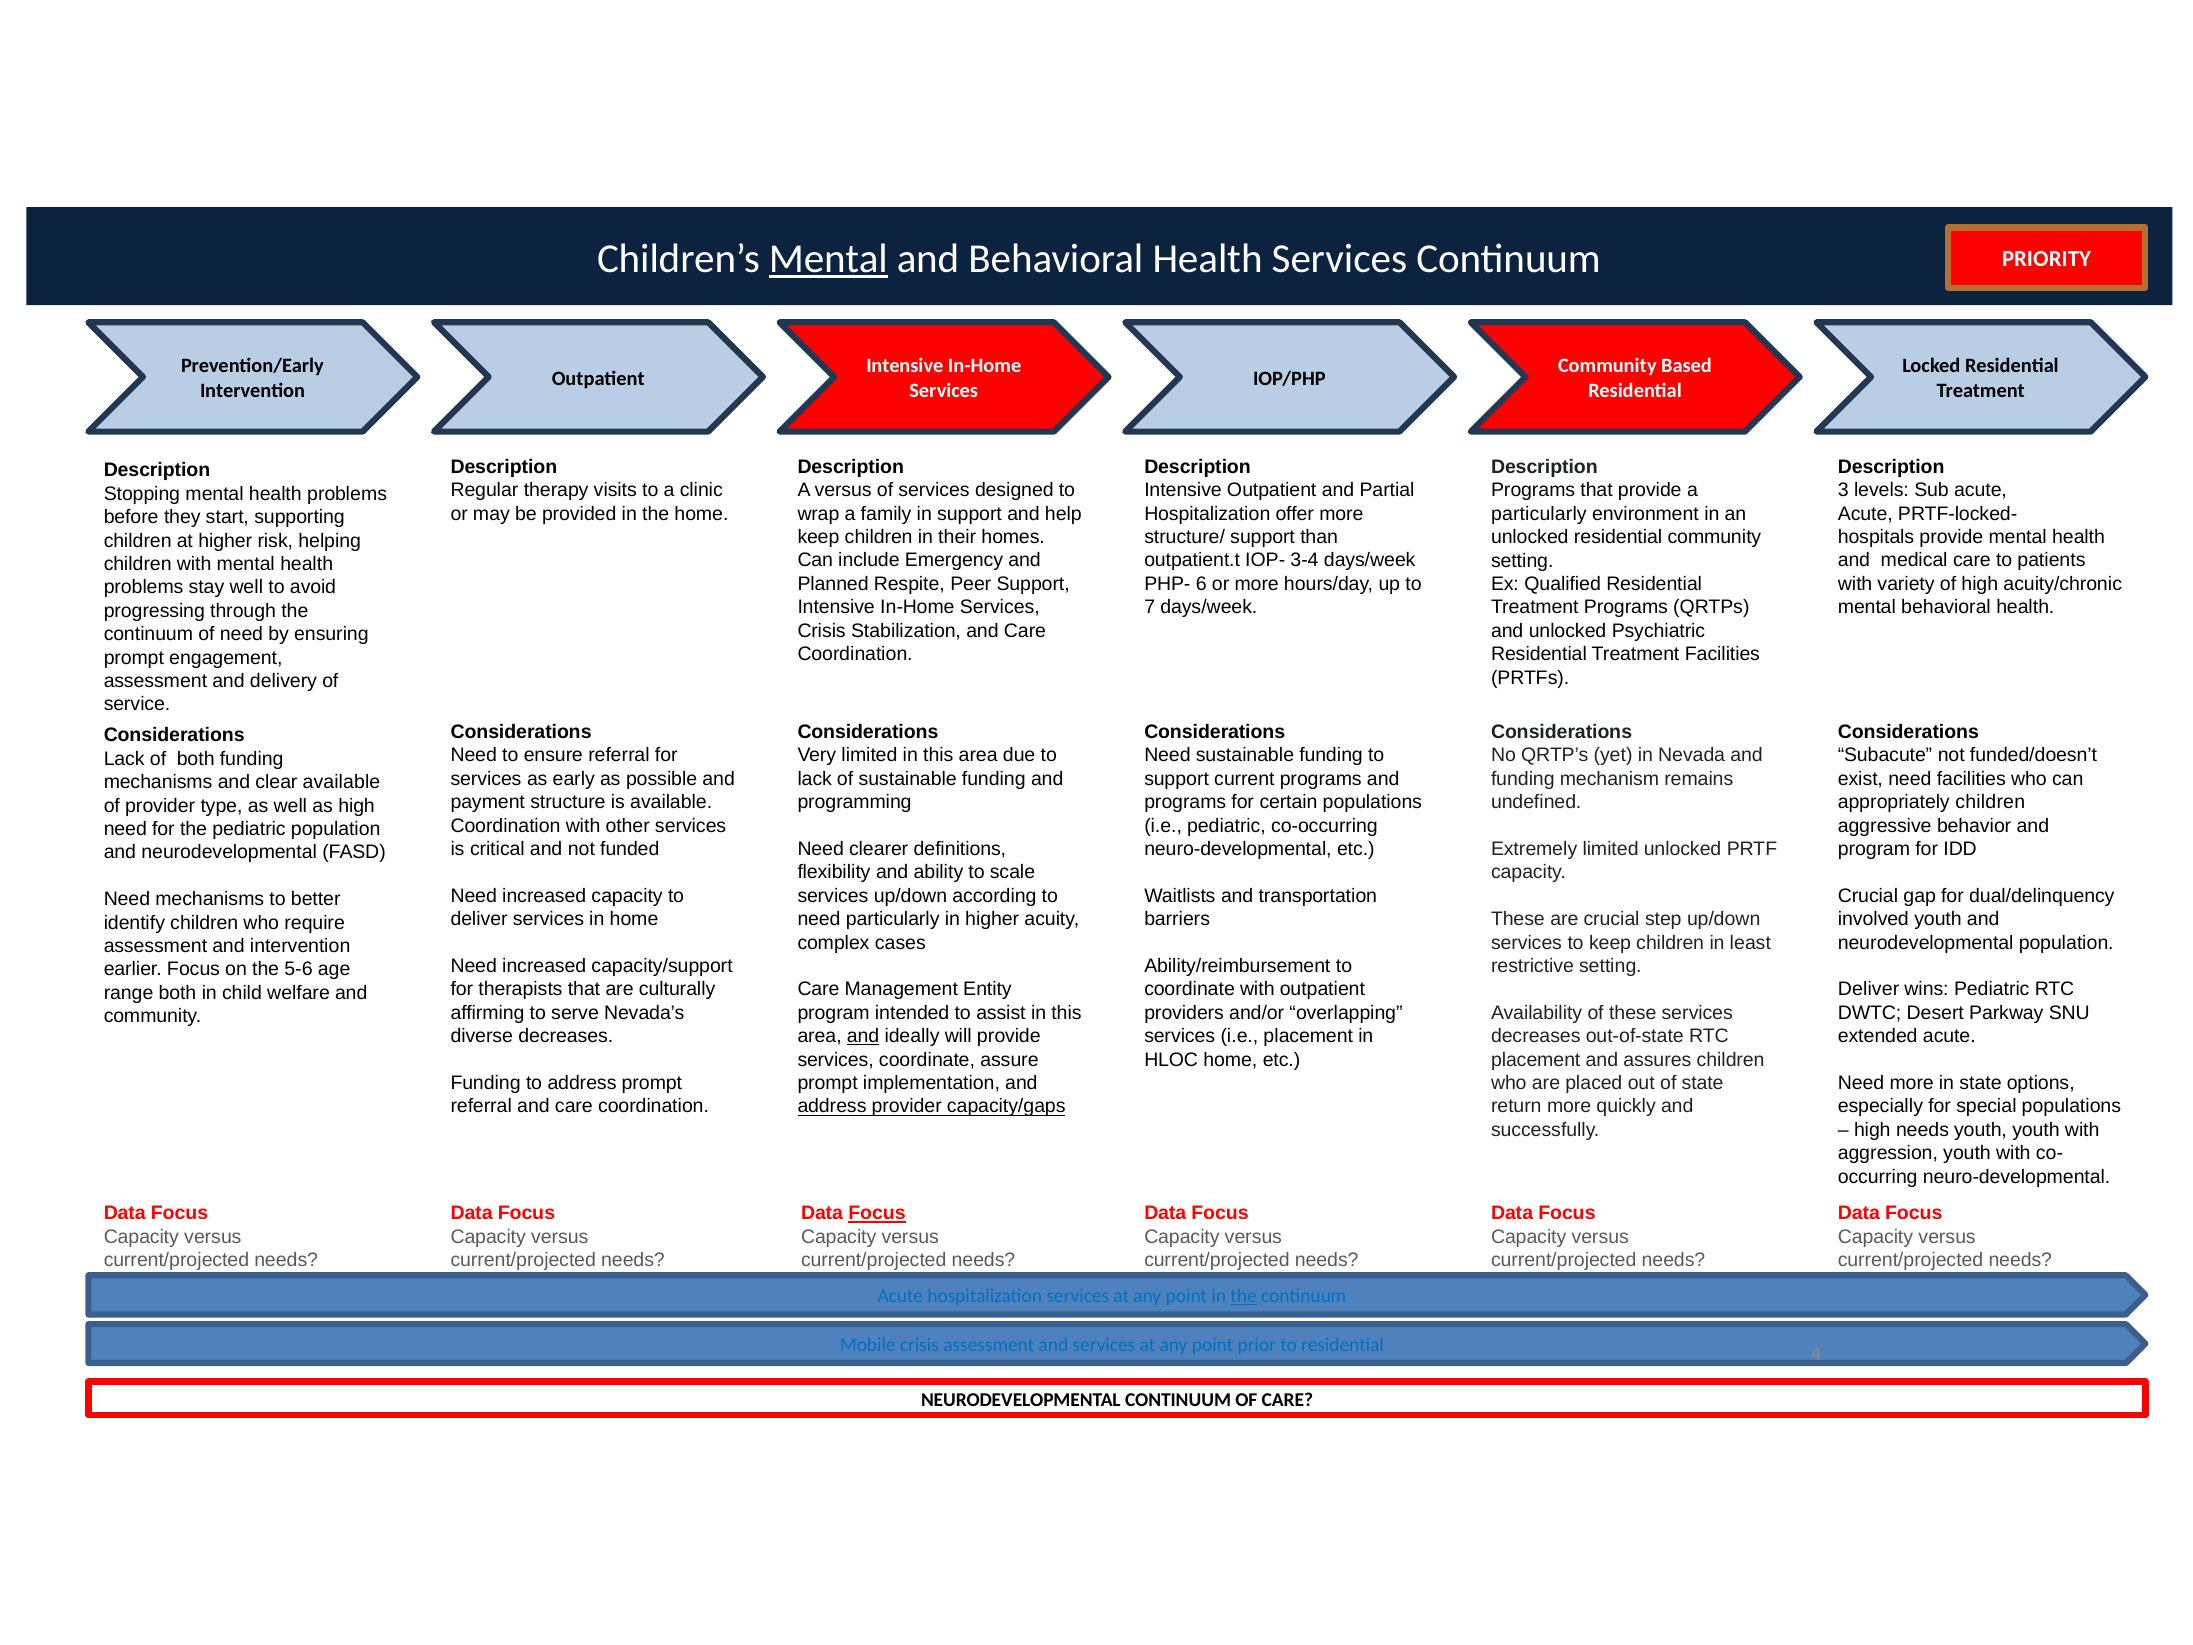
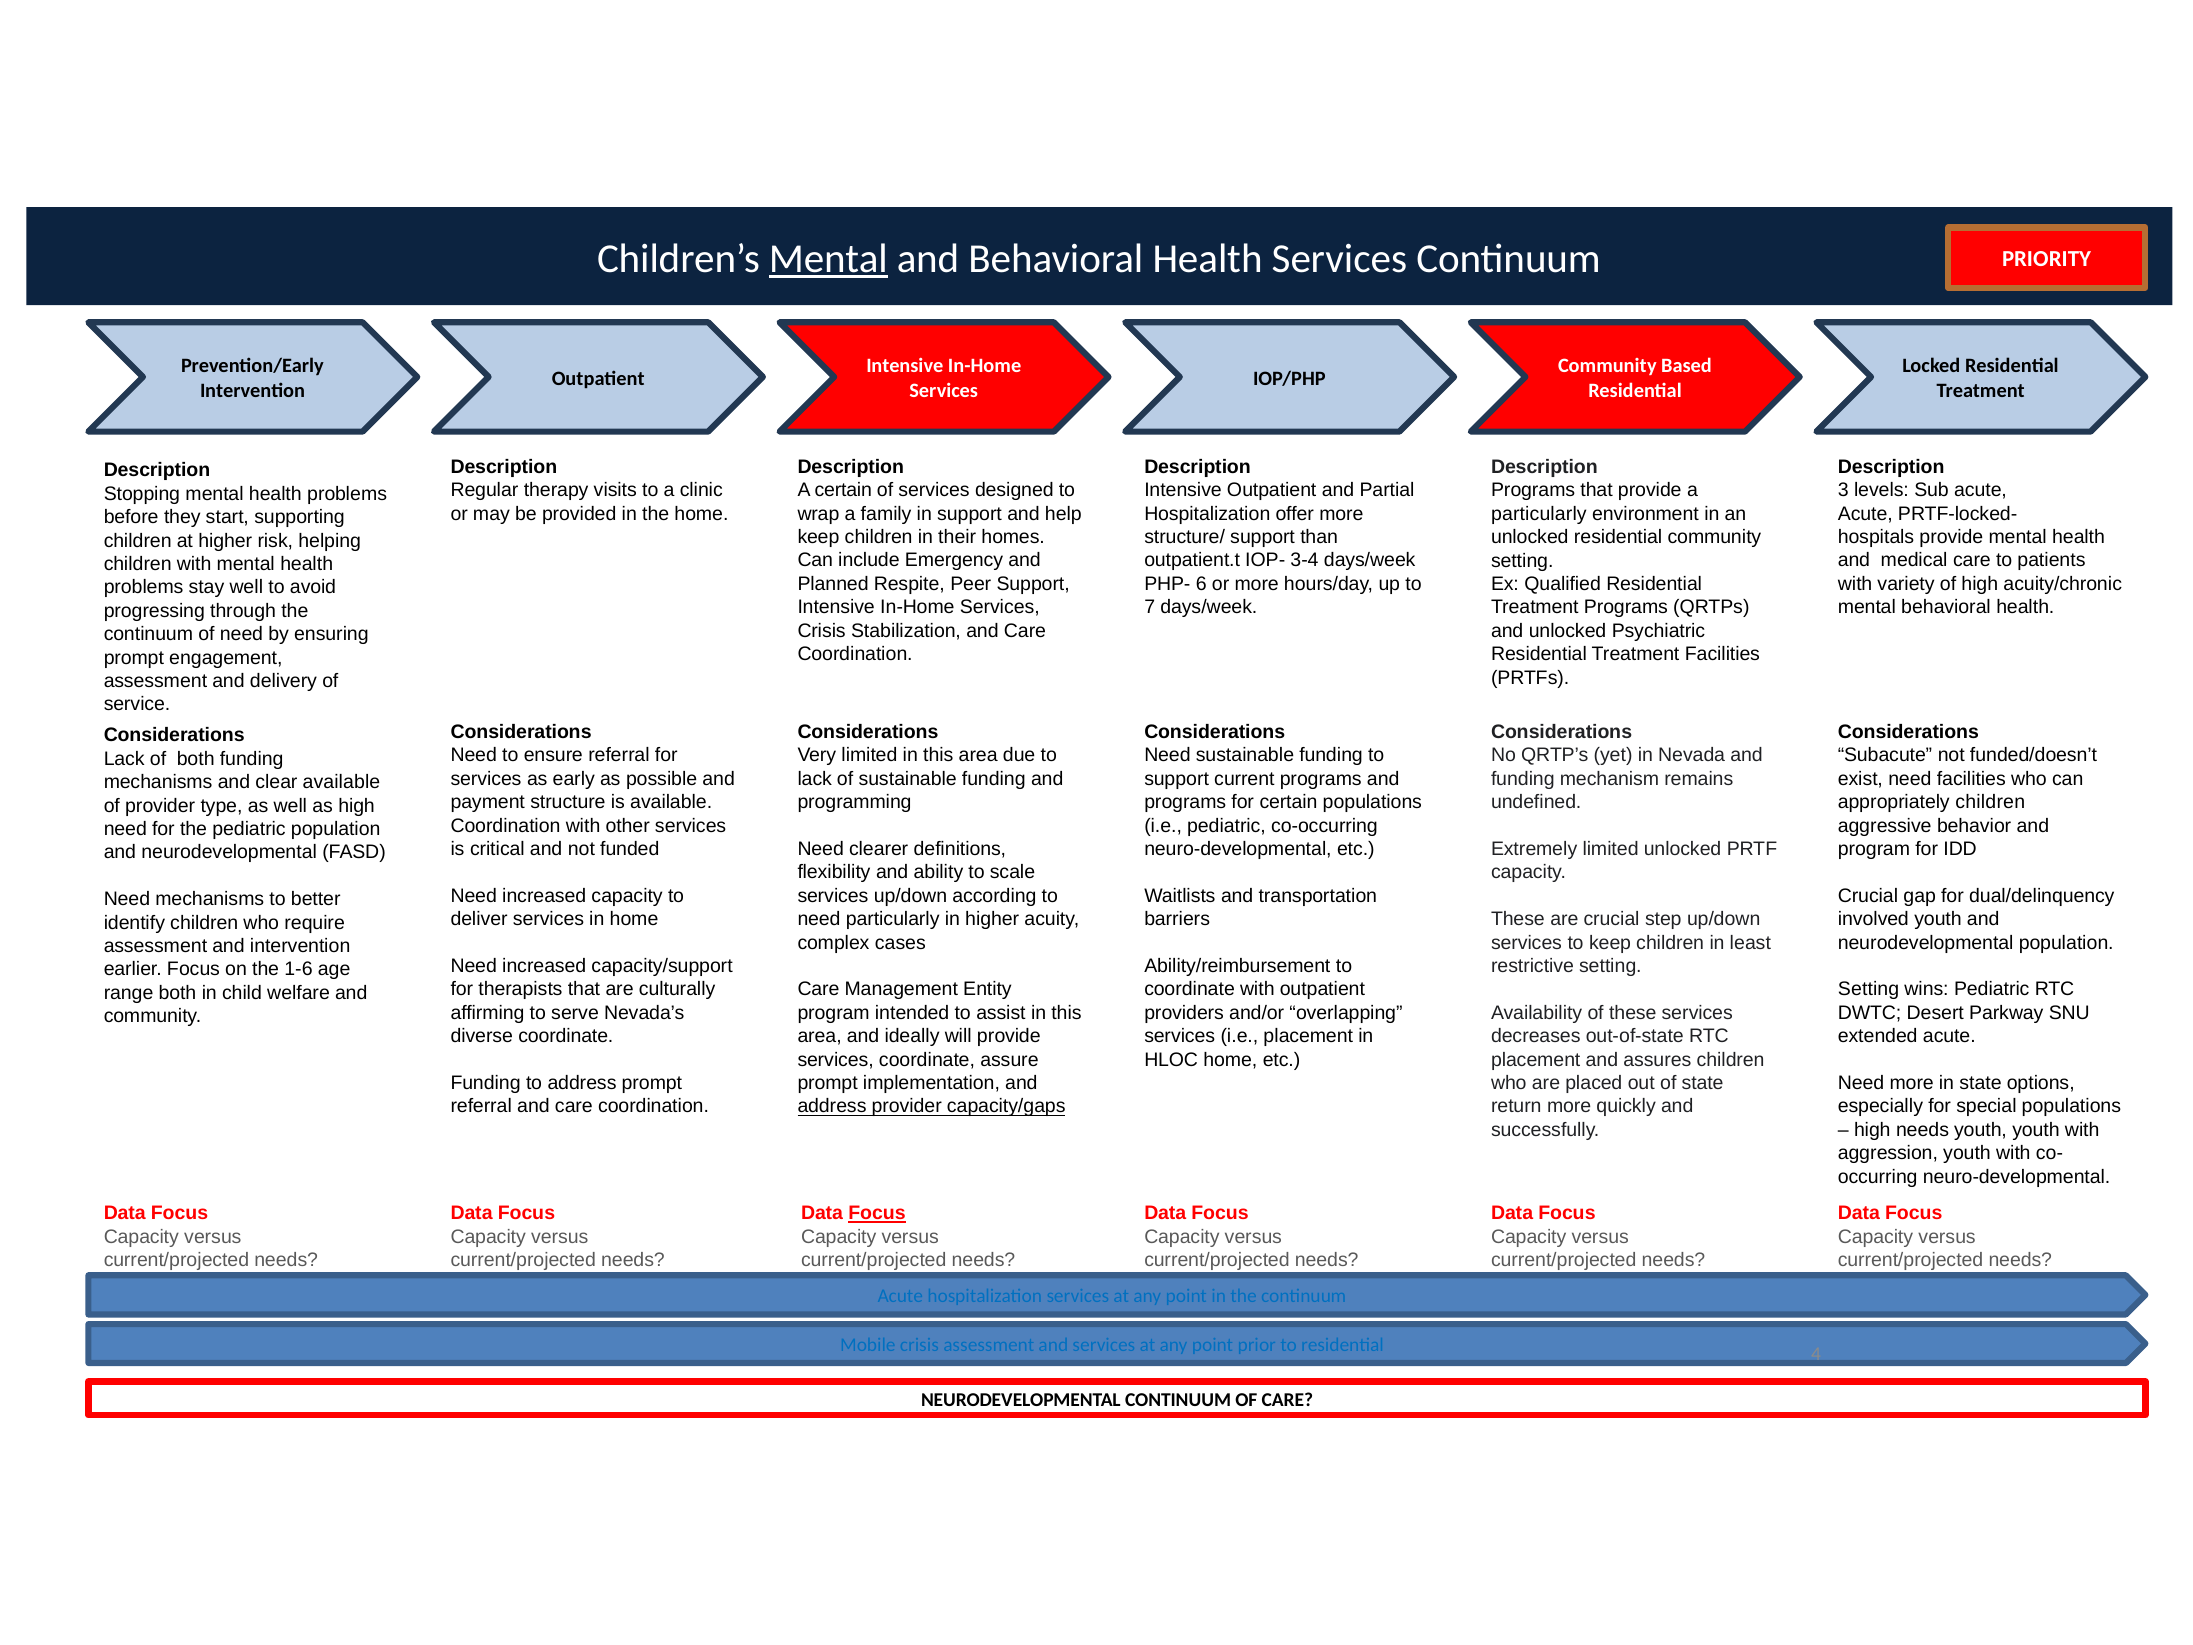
A versus: versus -> certain
5-6: 5-6 -> 1-6
Deliver at (1869, 989): Deliver -> Setting
diverse decreases: decreases -> coordinate
and at (863, 1036) underline: present -> none
the at (1244, 1296) underline: present -> none
